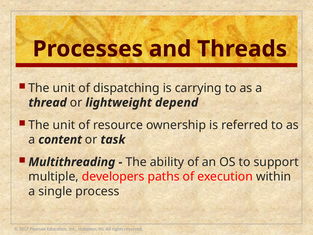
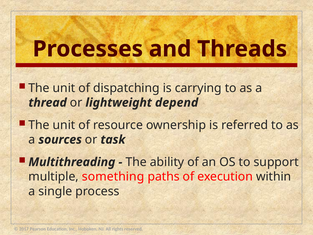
content: content -> sources
developers: developers -> something
